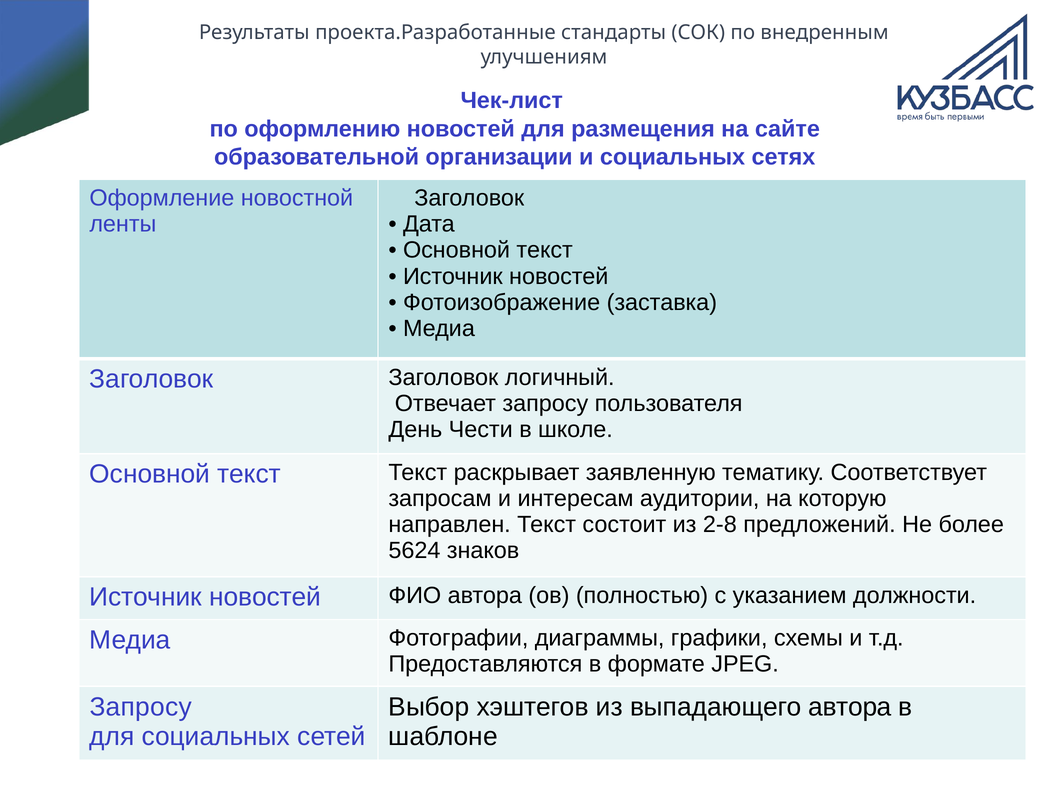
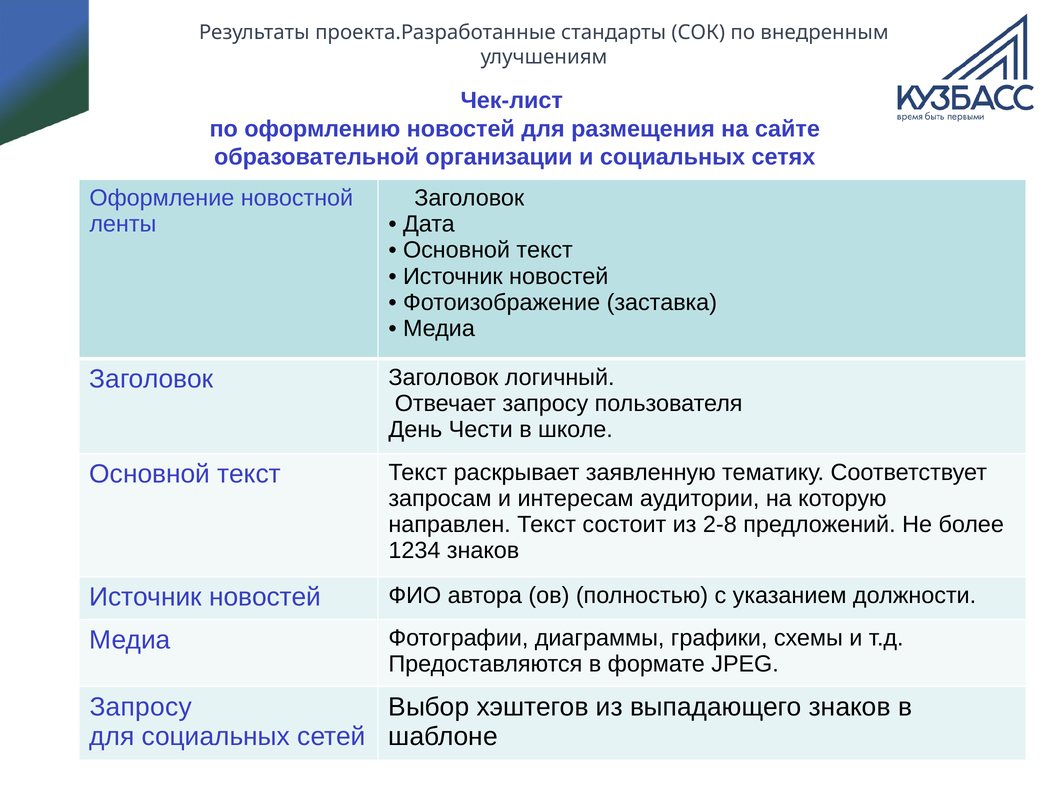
5624: 5624 -> 1234
выпадающего автора: автора -> знаков
